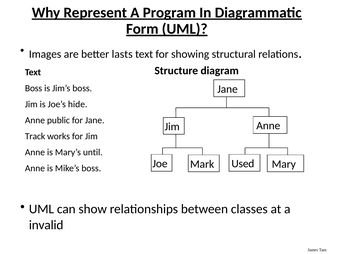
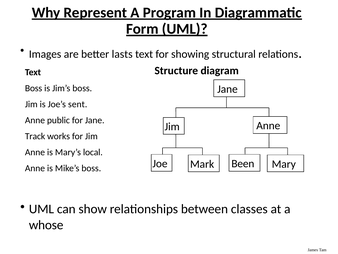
hide: hide -> sent
until: until -> local
Used: Used -> Been
invalid: invalid -> whose
